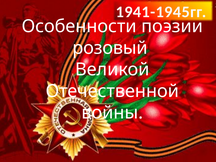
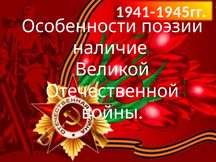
розовый: розовый -> наличие
